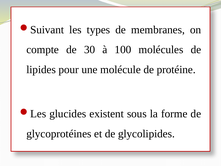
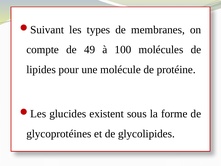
30: 30 -> 49
